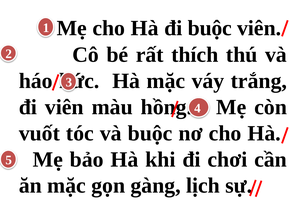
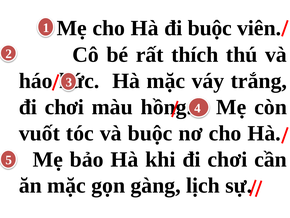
viên at (64, 107): viên -> chơi
